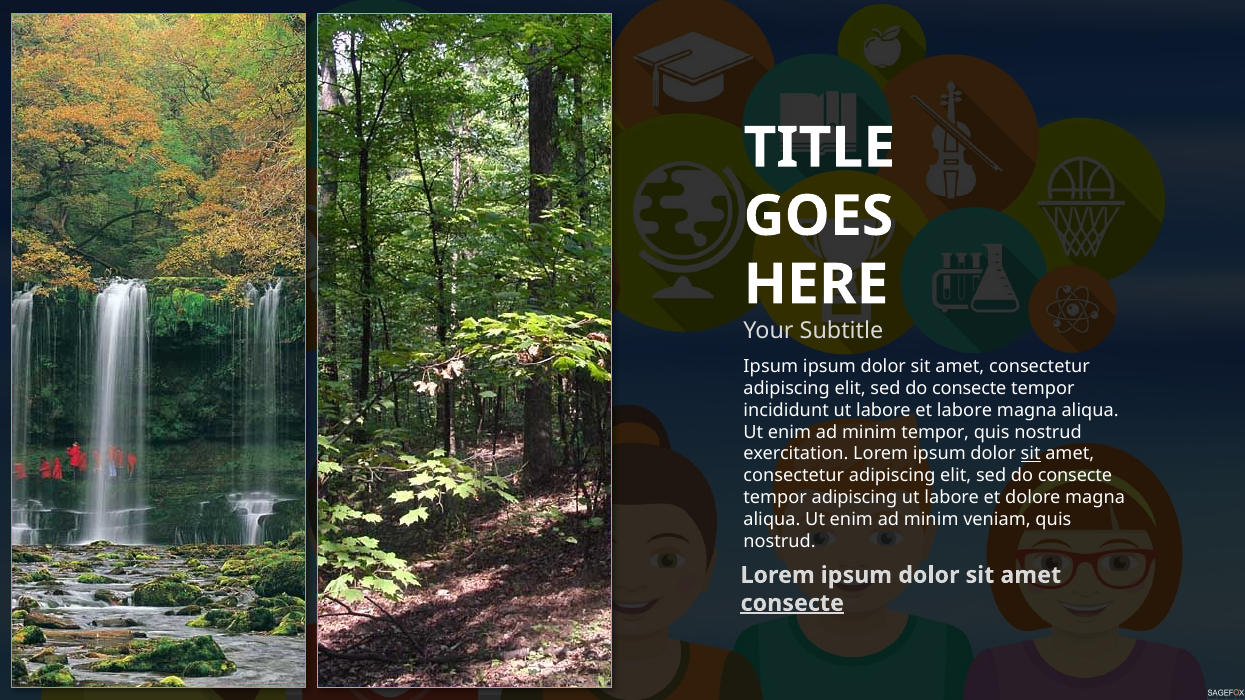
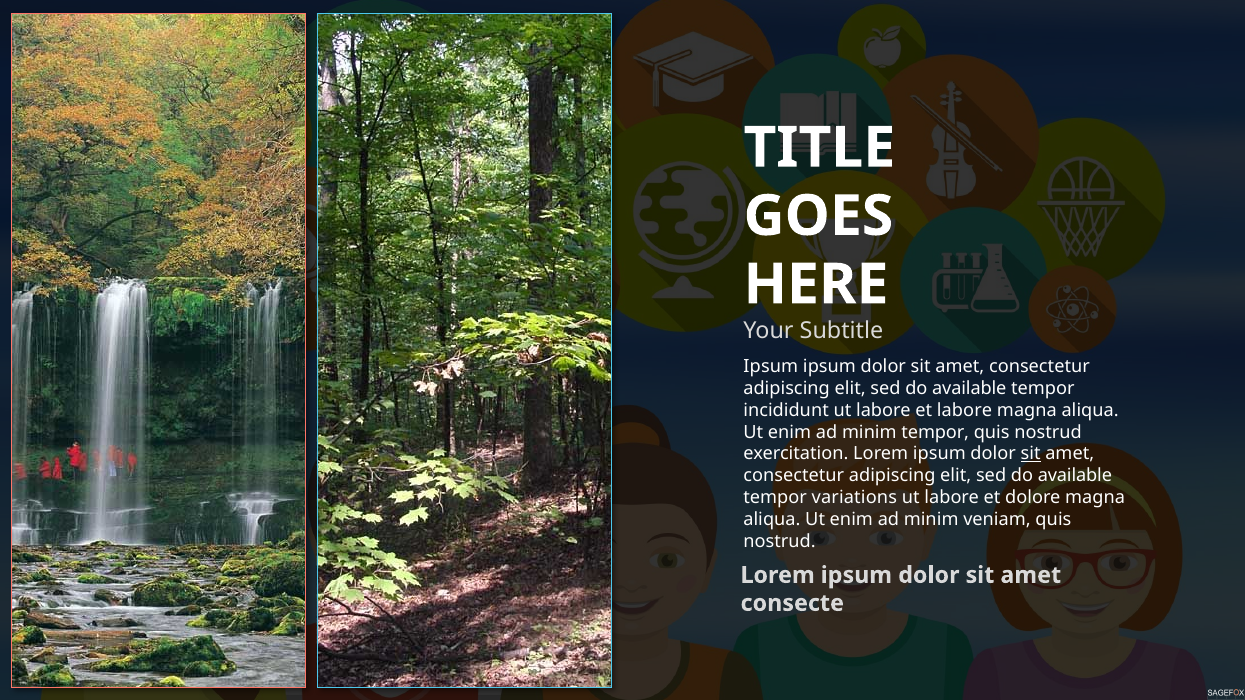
consecte at (969, 389): consecte -> available
consecte at (1075, 476): consecte -> available
tempor adipiscing: adipiscing -> variations
consecte at (792, 603) underline: present -> none
